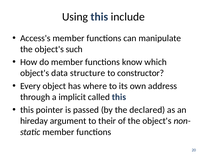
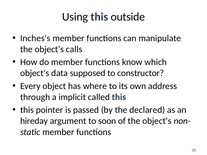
include: include -> outside
Access's: Access's -> Inches's
such: such -> calls
structure: structure -> supposed
their: their -> soon
